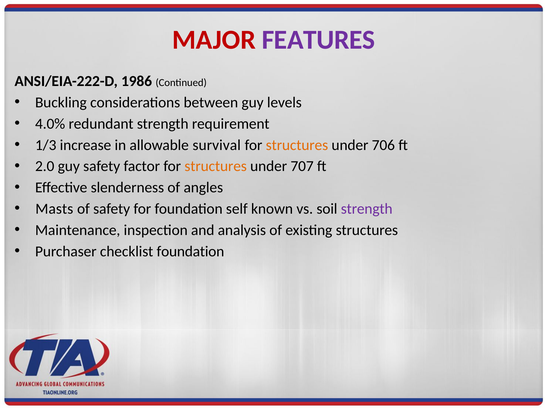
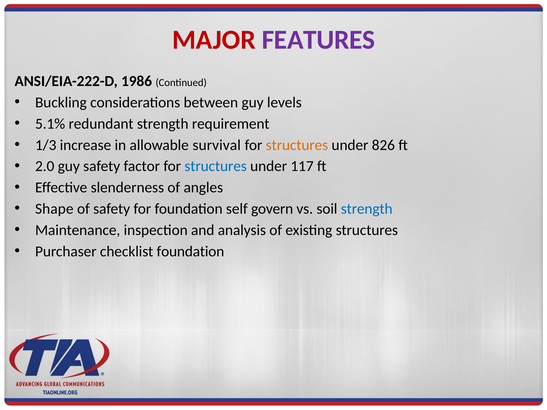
4.0%: 4.0% -> 5.1%
706: 706 -> 826
structures at (216, 166) colour: orange -> blue
707: 707 -> 117
Masts: Masts -> Shape
known: known -> govern
strength at (367, 209) colour: purple -> blue
